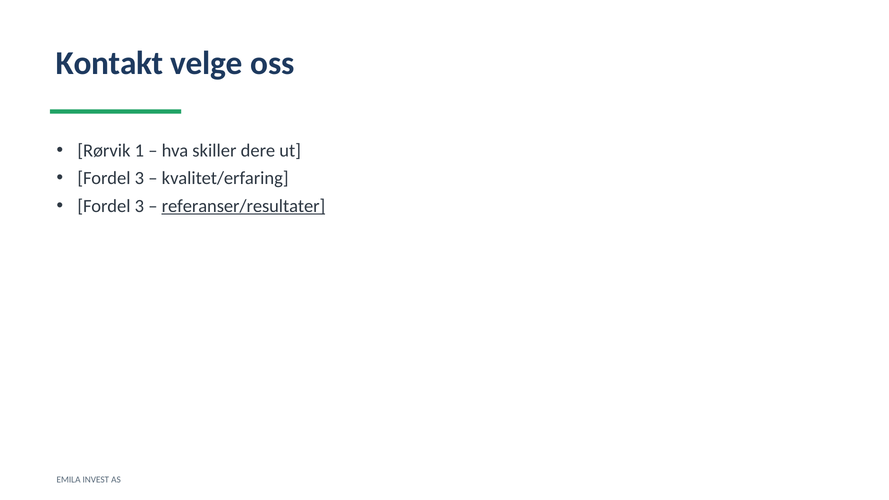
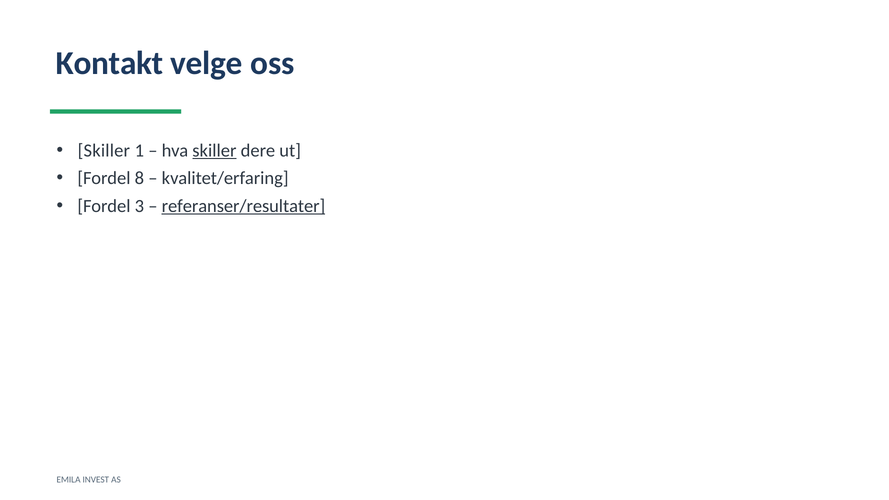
Rørvik at (104, 151): Rørvik -> Skiller
skiller at (214, 151) underline: none -> present
3 at (139, 178): 3 -> 8
